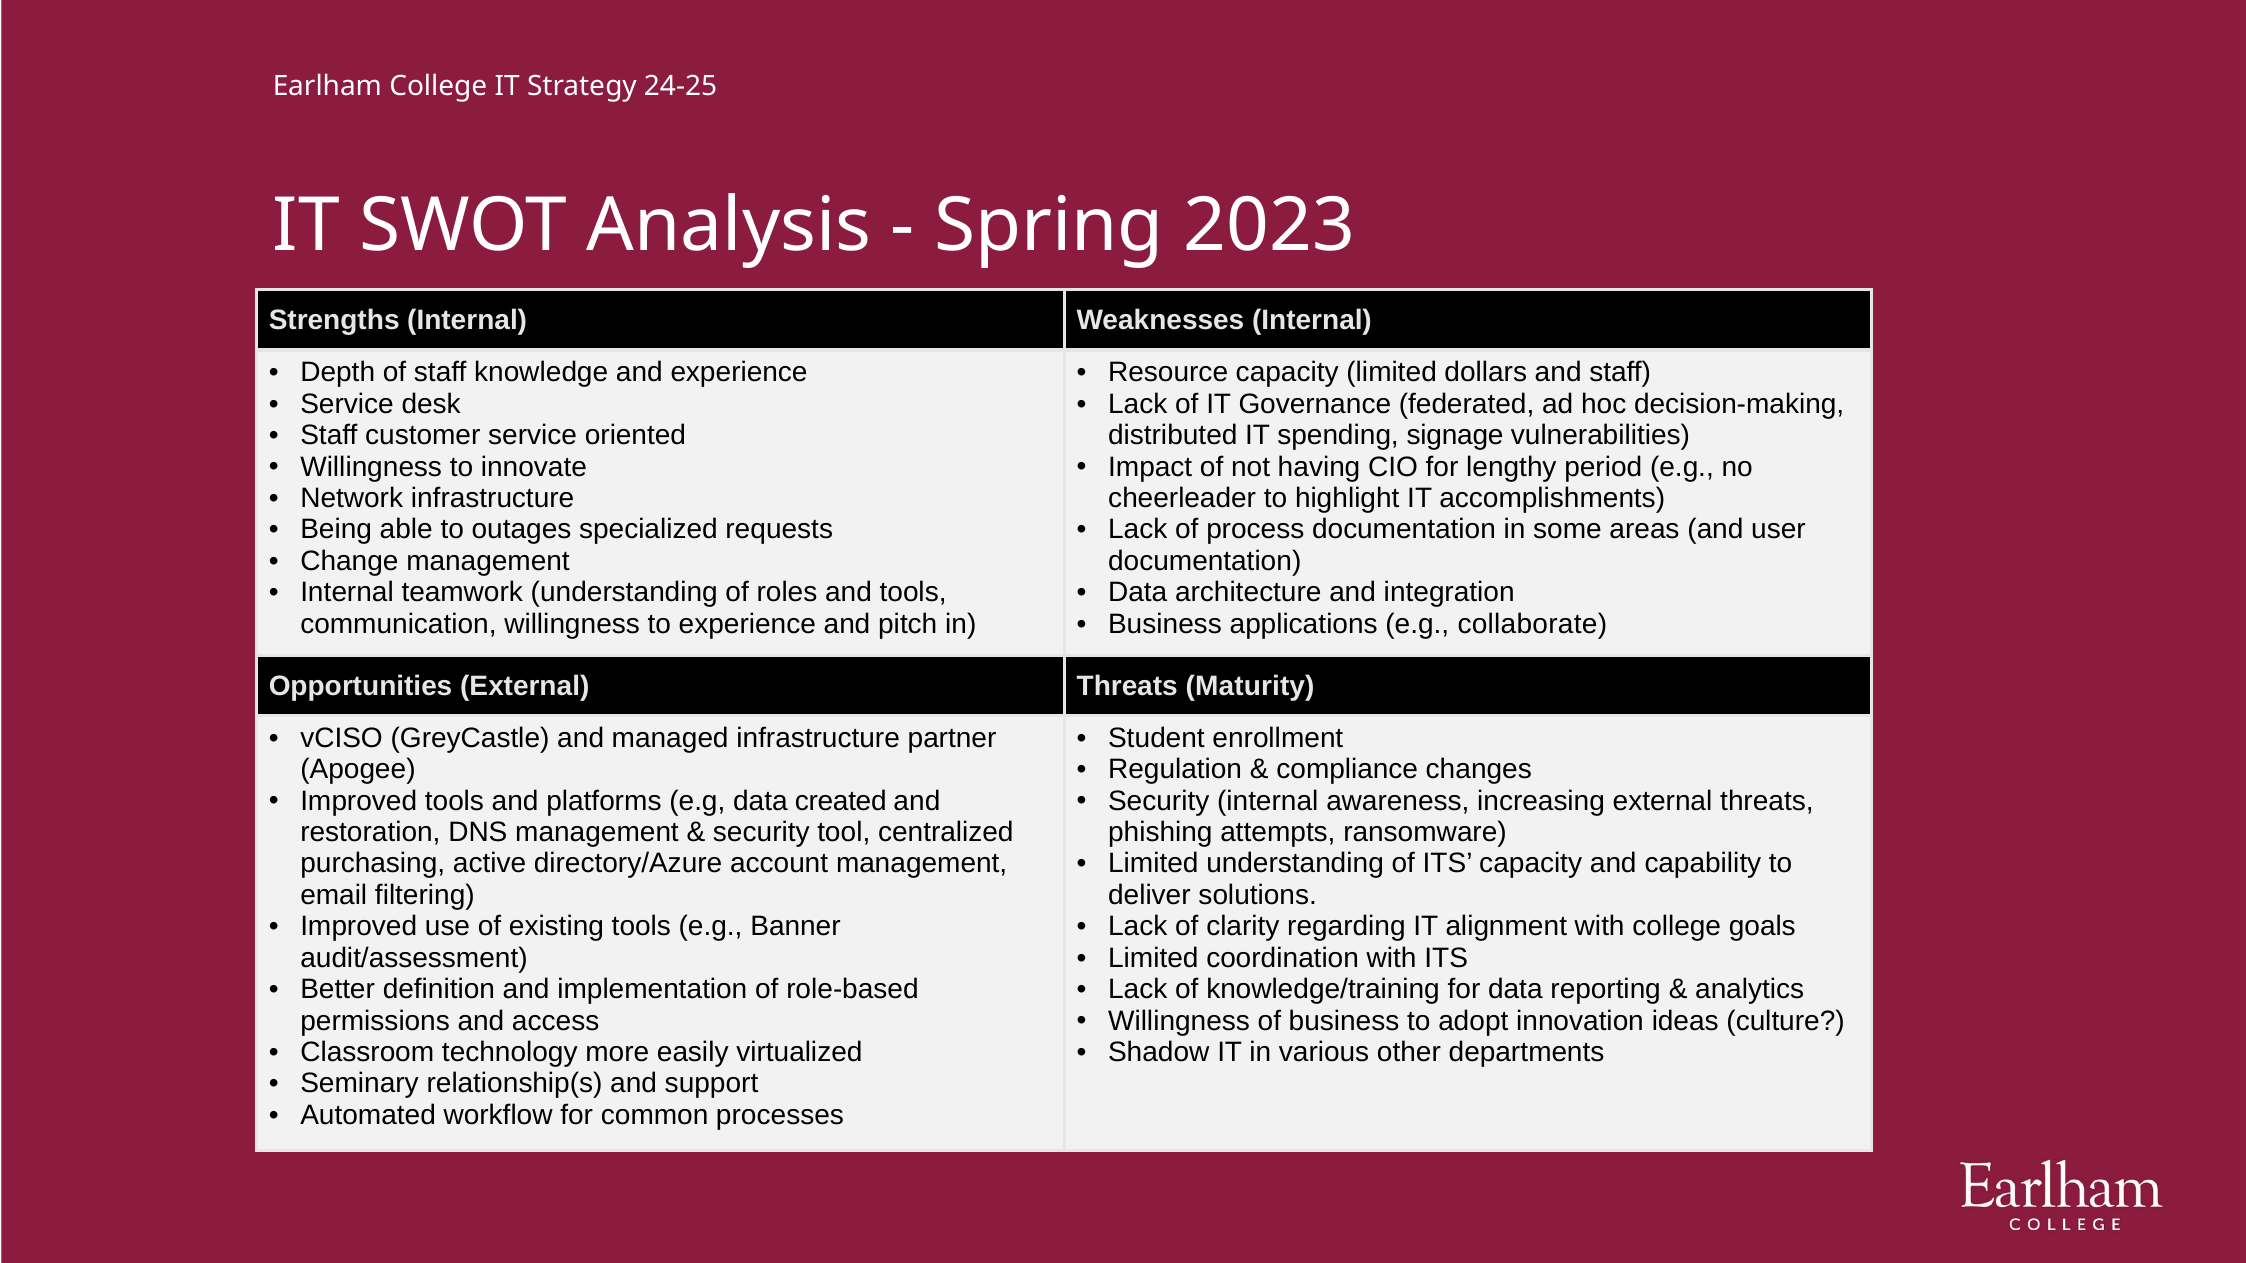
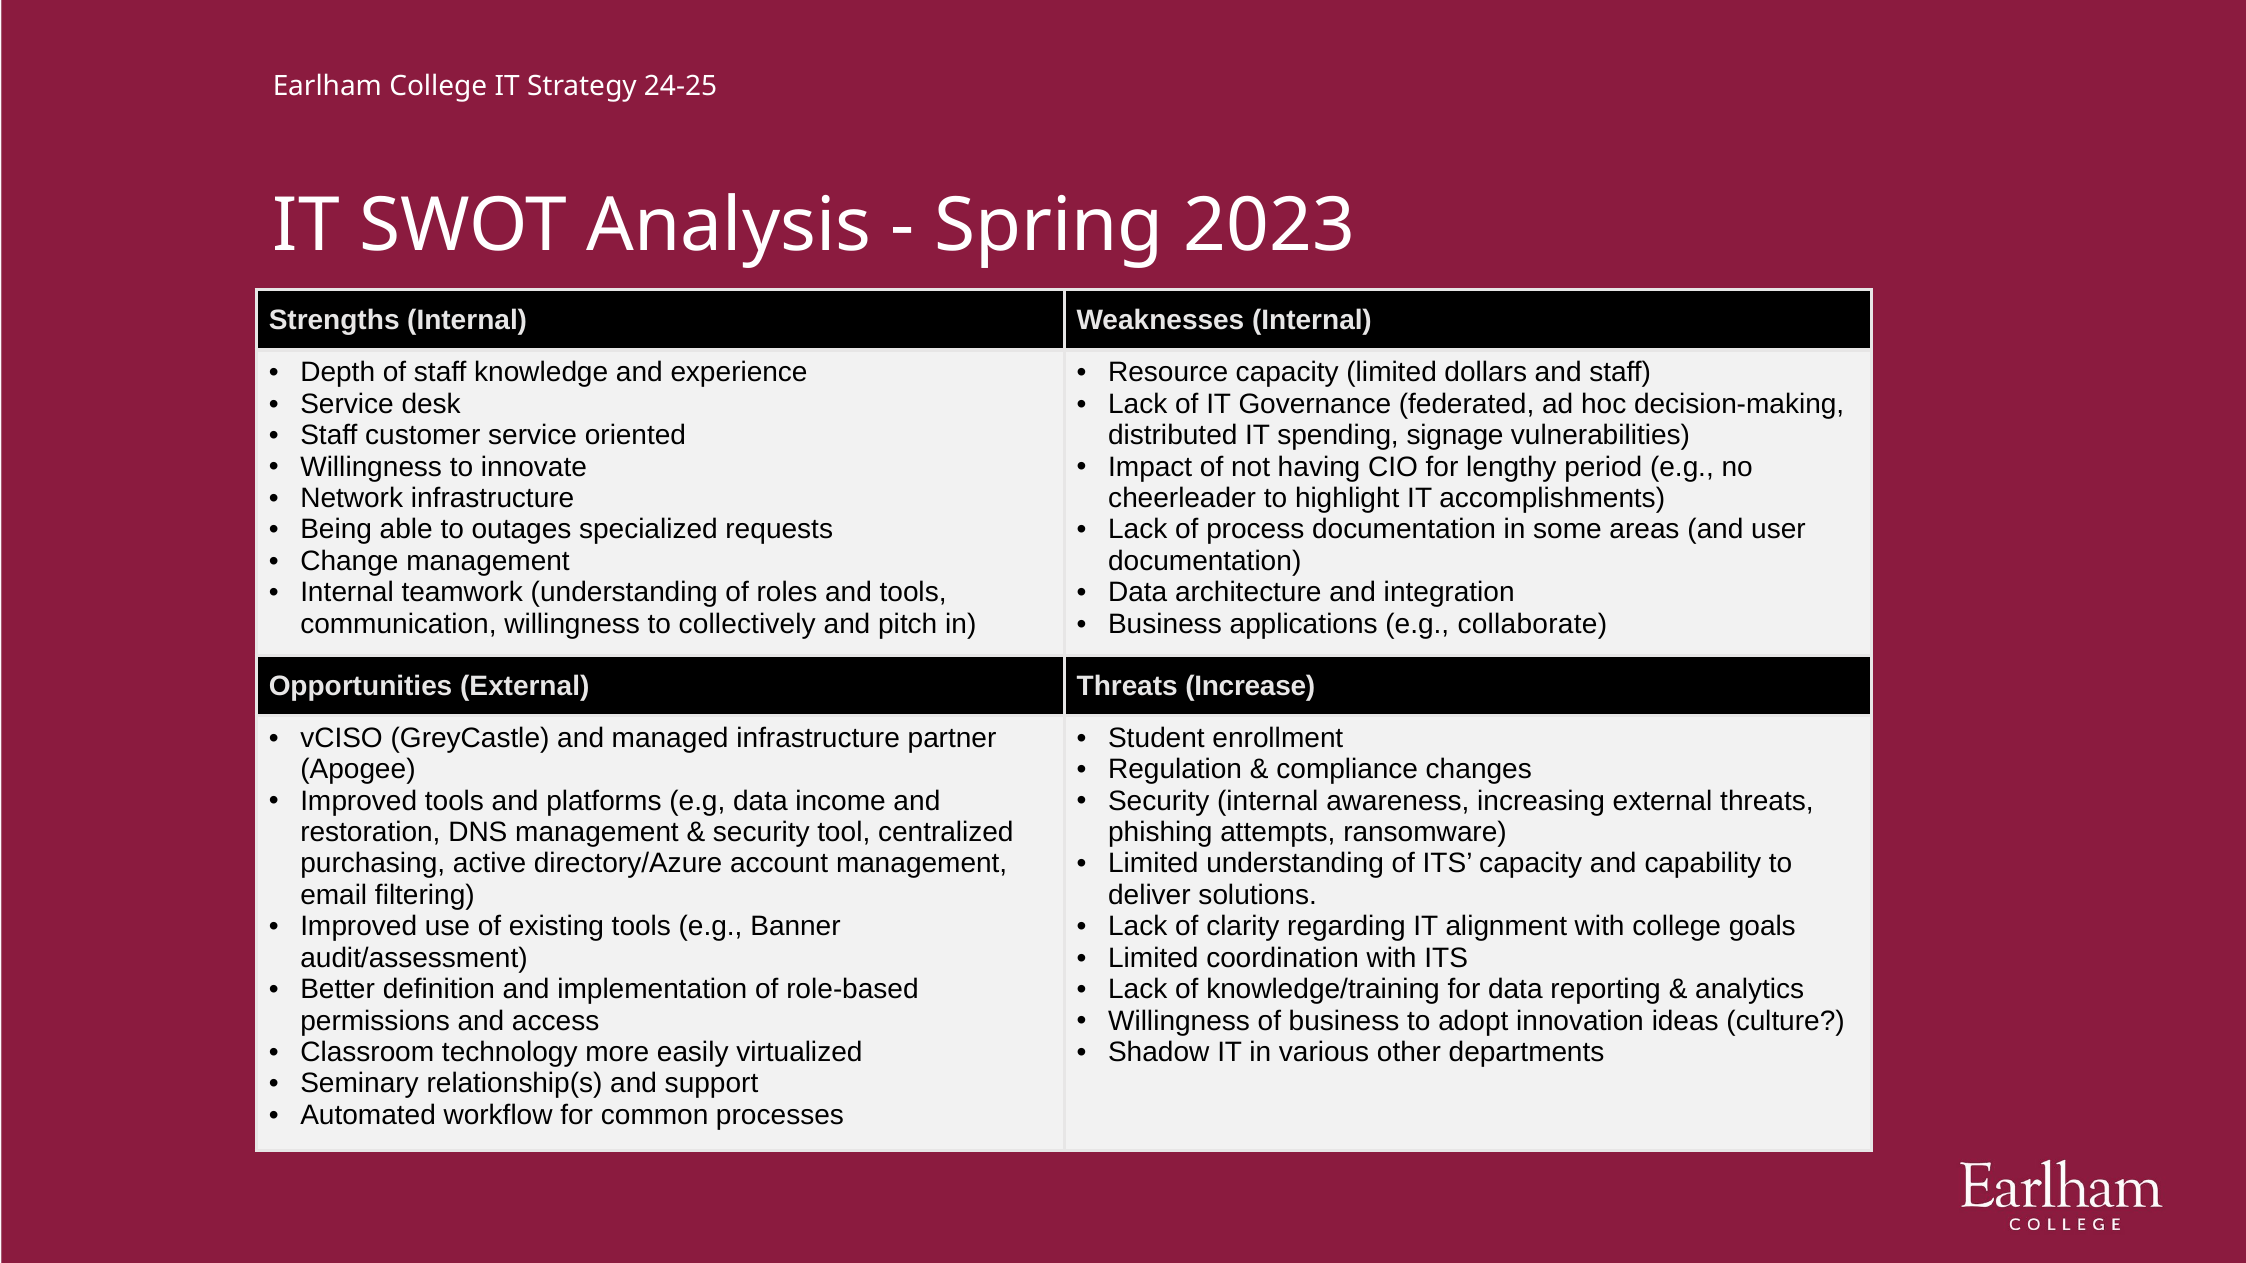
to experience: experience -> collectively
Maturity: Maturity -> Increase
created: created -> income
